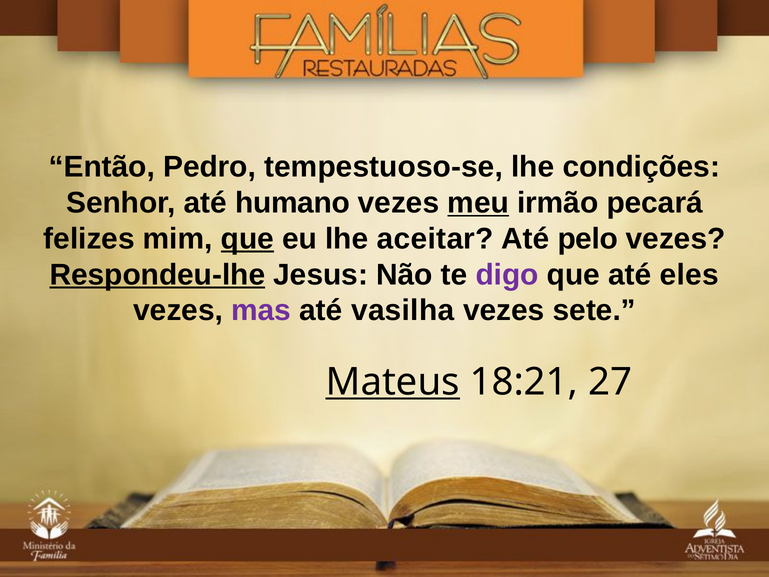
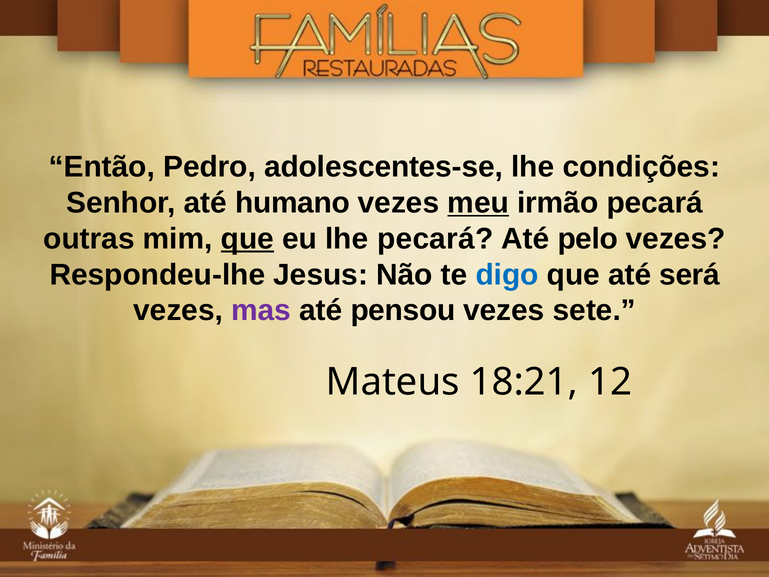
tempestuoso-se: tempestuoso-se -> adolescentes-se
felizes: felizes -> outras
lhe aceitar: aceitar -> pecará
Respondeu-lhe underline: present -> none
digo colour: purple -> blue
eles: eles -> será
vasilha: vasilha -> pensou
Mateus underline: present -> none
27: 27 -> 12
